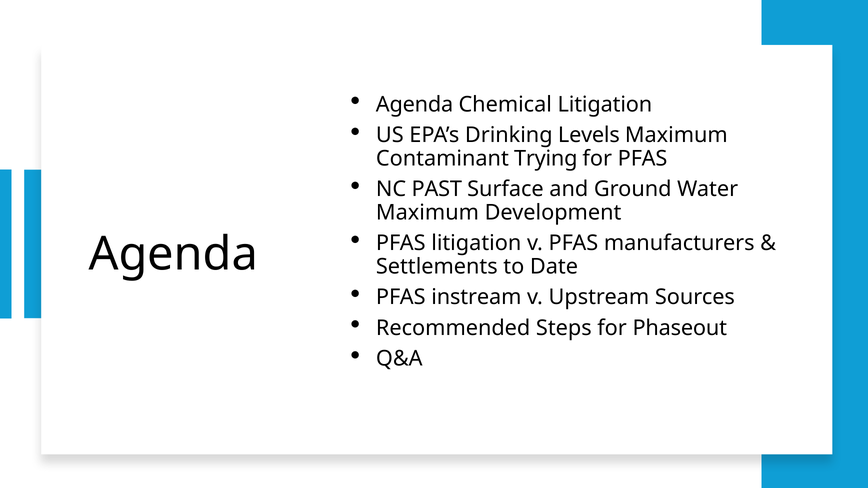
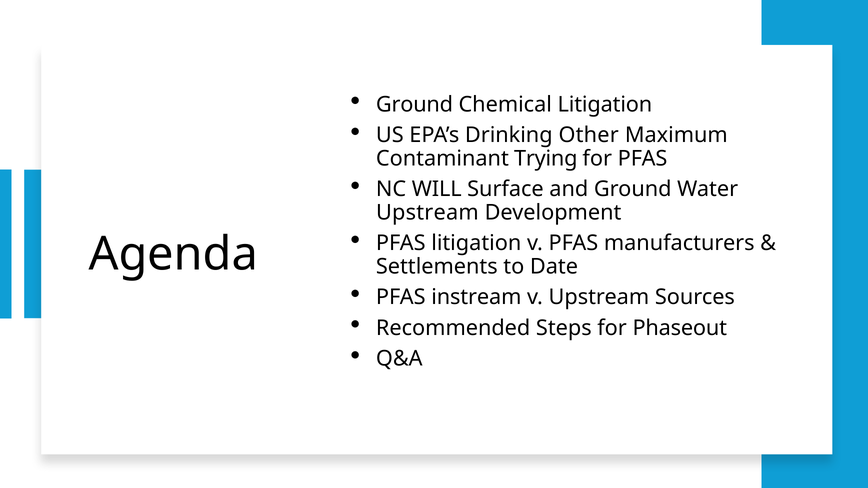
Agenda at (415, 105): Agenda -> Ground
Levels: Levels -> Other
PAST: PAST -> WILL
Maximum at (427, 213): Maximum -> Upstream
